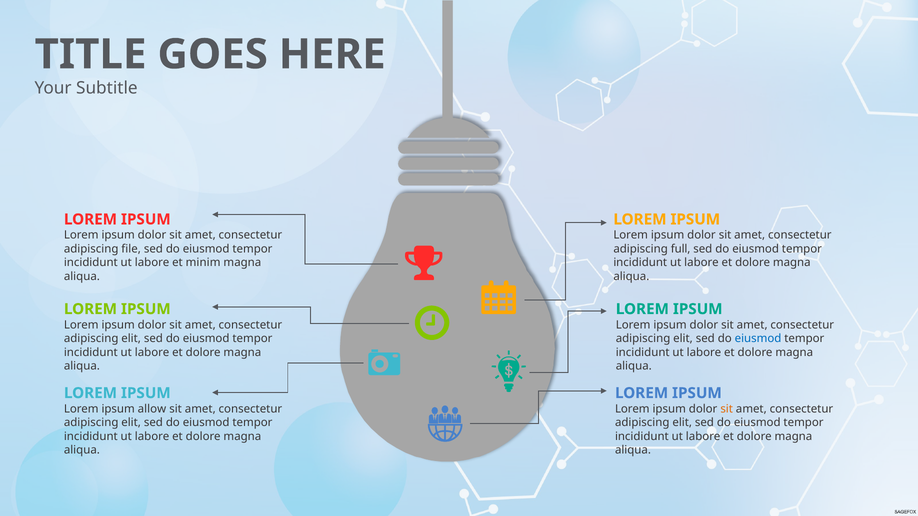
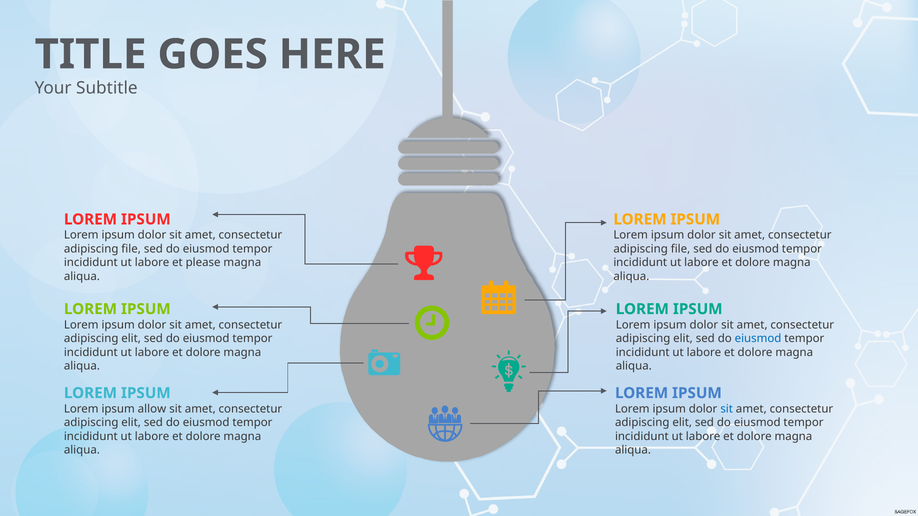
full at (681, 249): full -> file
minim: minim -> please
sit at (727, 409) colour: orange -> blue
